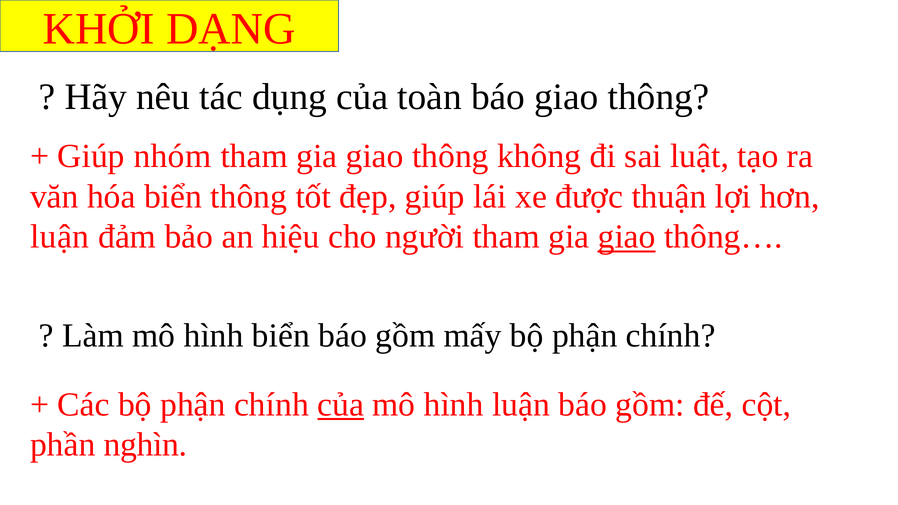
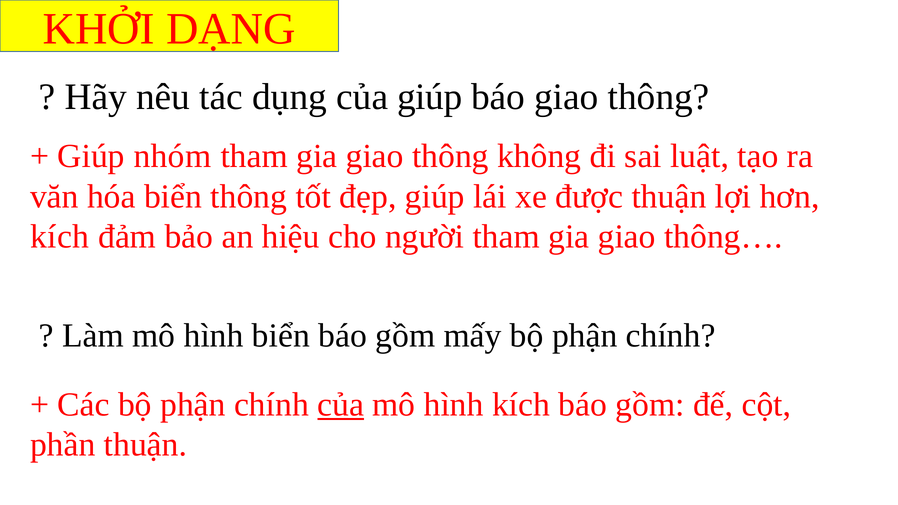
của toàn: toàn -> giúp
luận at (60, 237): luận -> kích
giao at (627, 237) underline: present -> none
hình luận: luận -> kích
phần nghìn: nghìn -> thuận
